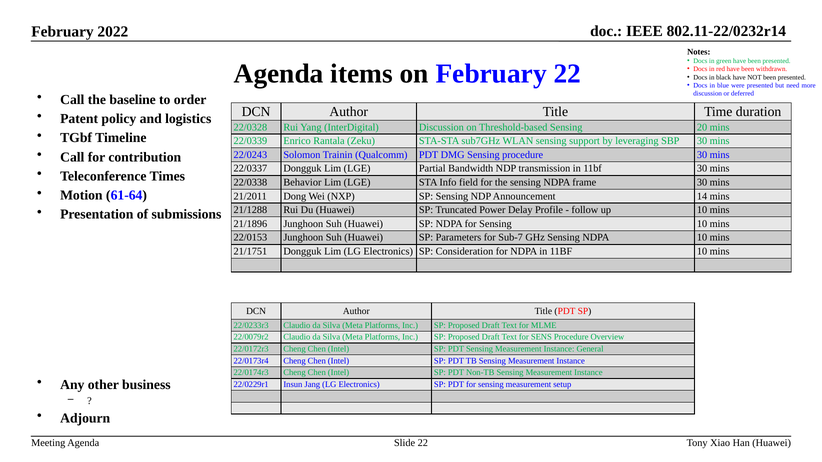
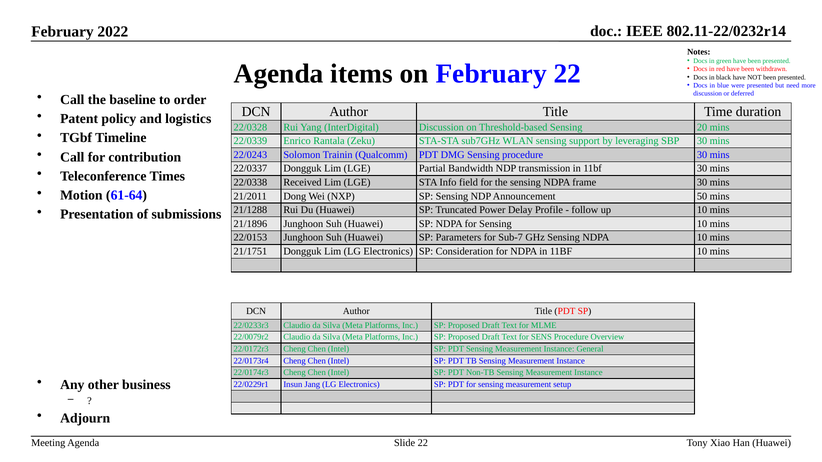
Behavior: Behavior -> Received
14: 14 -> 50
